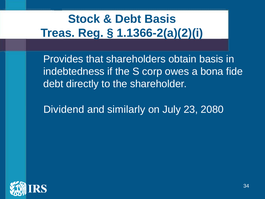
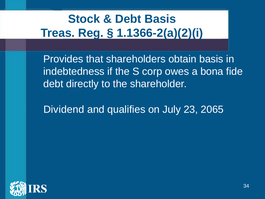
similarly: similarly -> qualifies
2080: 2080 -> 2065
